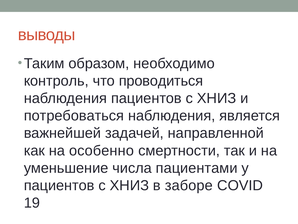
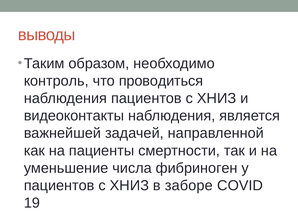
потребоваться: потребоваться -> видеоконтакты
особенно: особенно -> пациенты
пациентами: пациентами -> фибриноген
